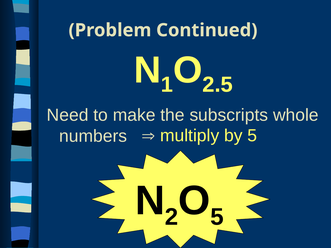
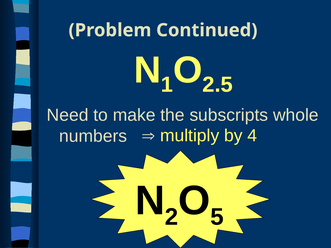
by 5: 5 -> 4
